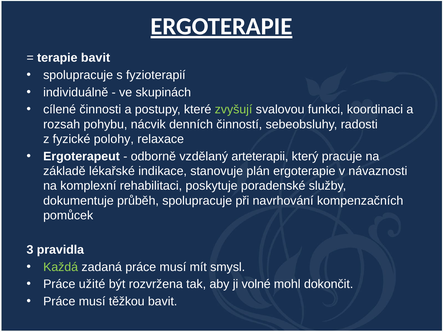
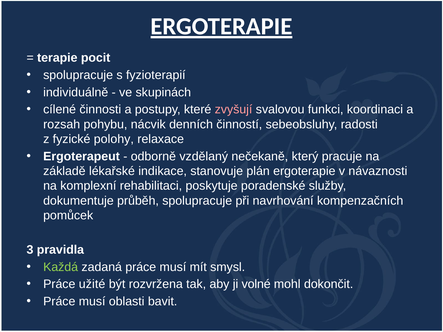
terapie bavit: bavit -> pocit
zvyšují colour: light green -> pink
arteterapii: arteterapii -> nečekaně
těžkou: těžkou -> oblasti
